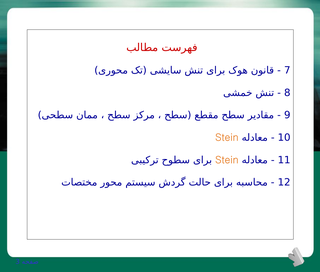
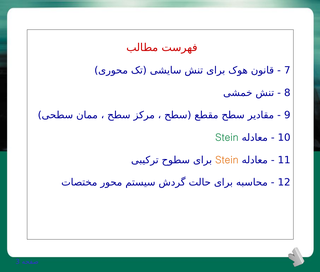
Stein at (227, 137) colour: orange -> green
